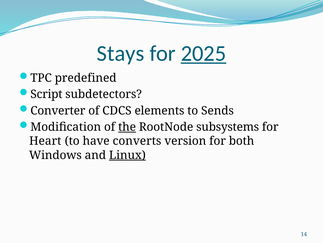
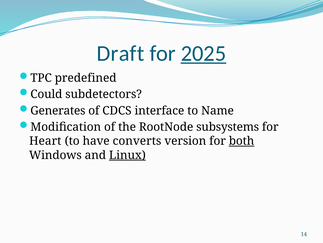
Stays: Stays -> Draft
Script: Script -> Could
Converter: Converter -> Generates
elements: elements -> interface
Sends: Sends -> Name
the underline: present -> none
both underline: none -> present
